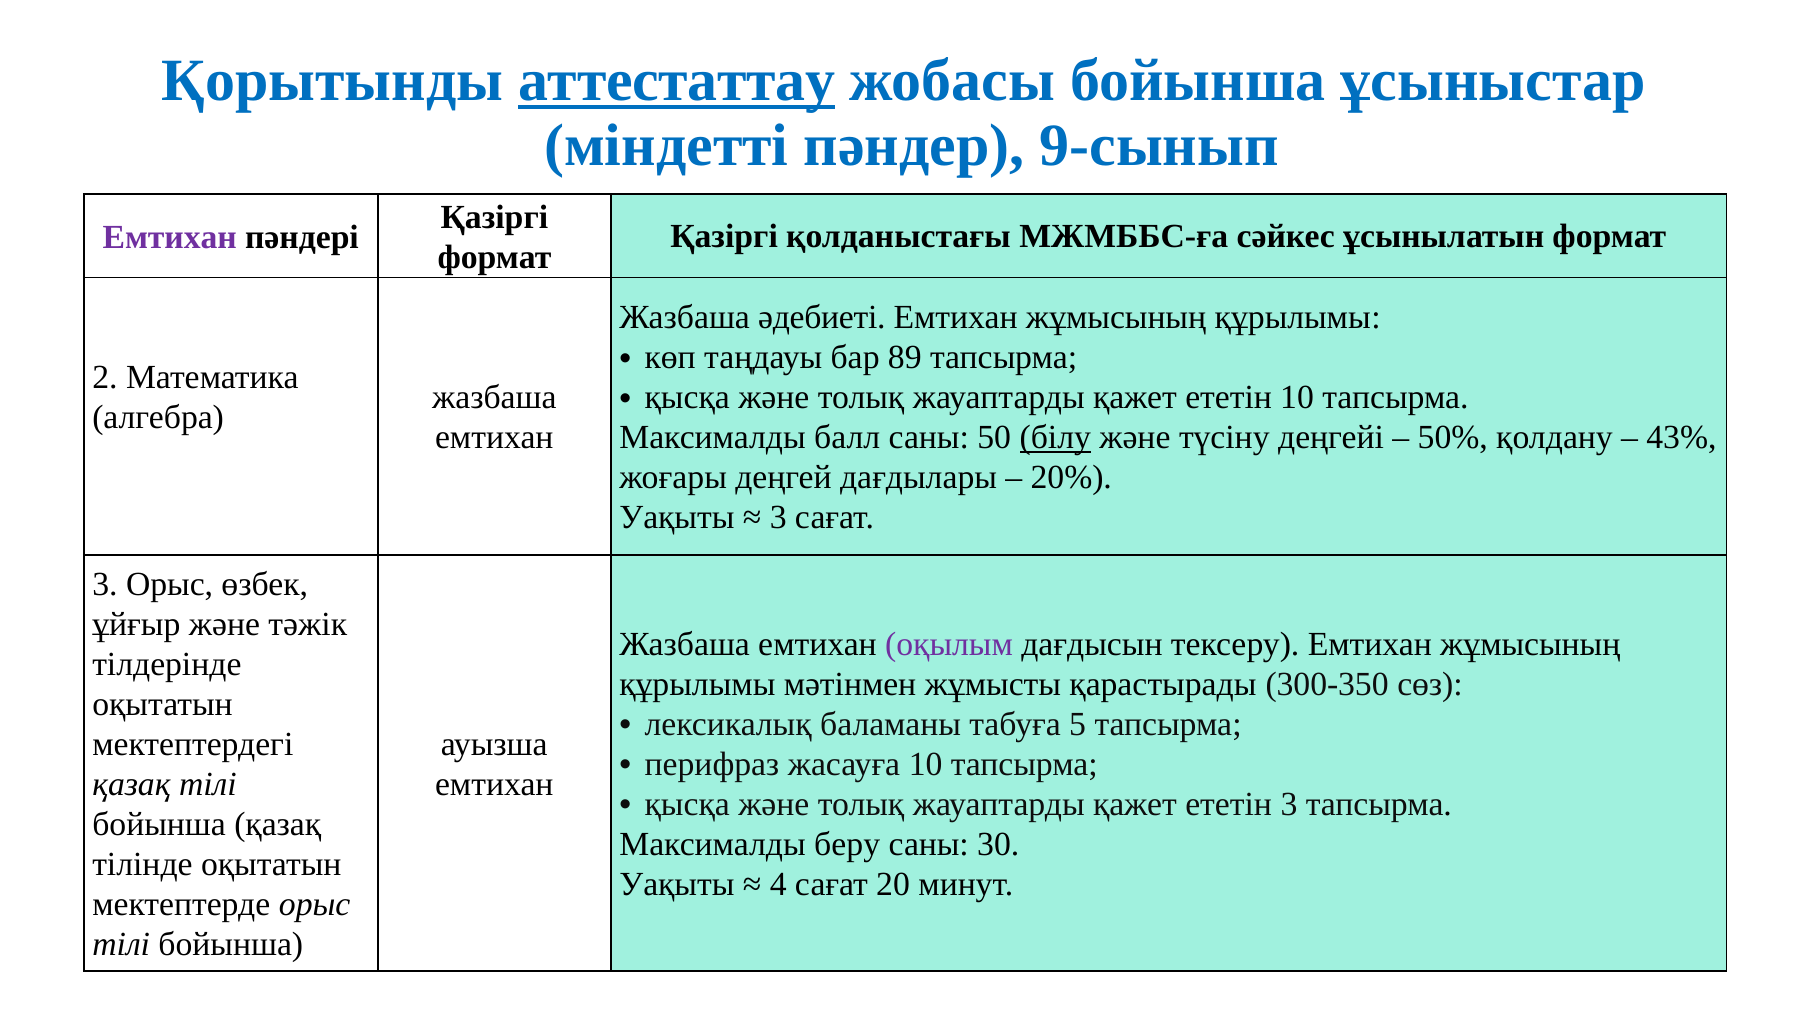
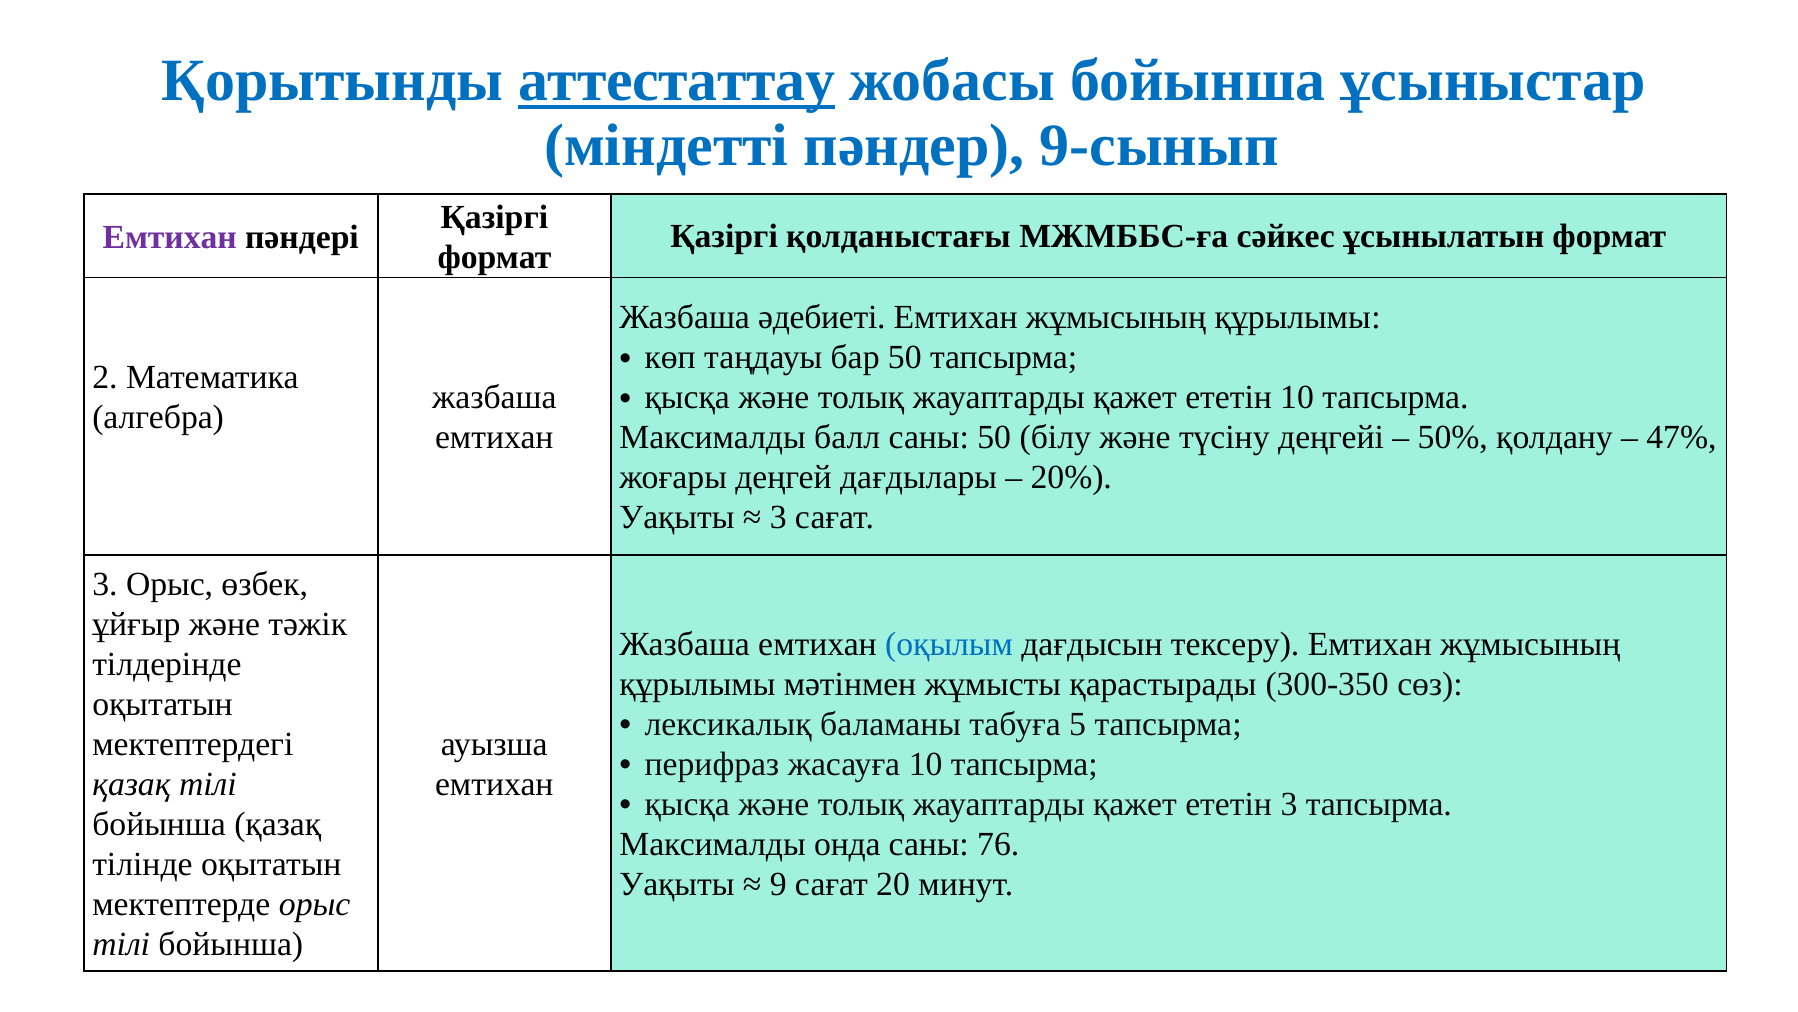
бар 89: 89 -> 50
білу underline: present -> none
43%: 43% -> 47%
оқылым colour: purple -> blue
беру: беру -> онда
30: 30 -> 76
4: 4 -> 9
